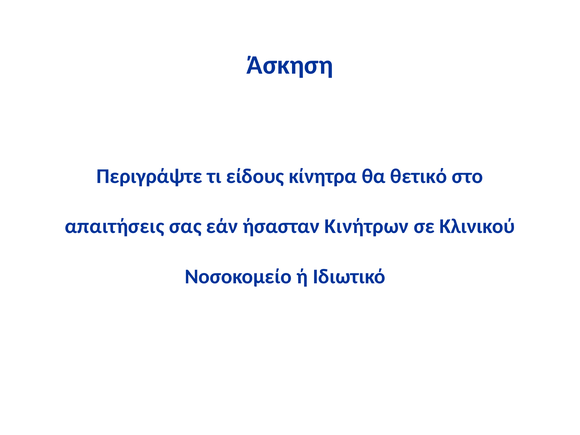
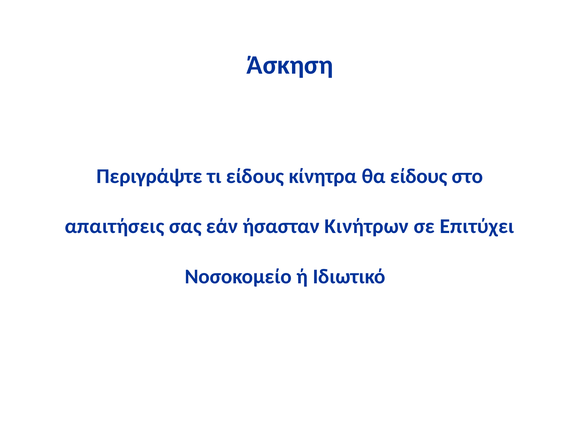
θα θετικό: θετικό -> είδους
Κλινικού: Κλινικού -> Επιτύχει
